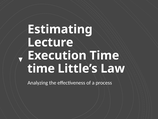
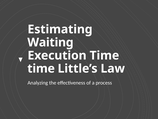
Lecture: Lecture -> Waiting
